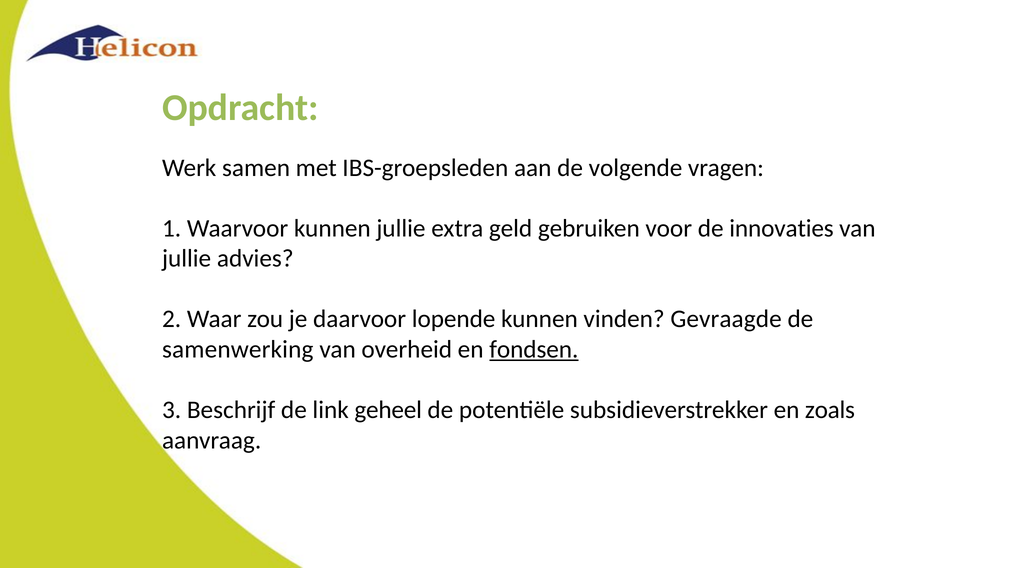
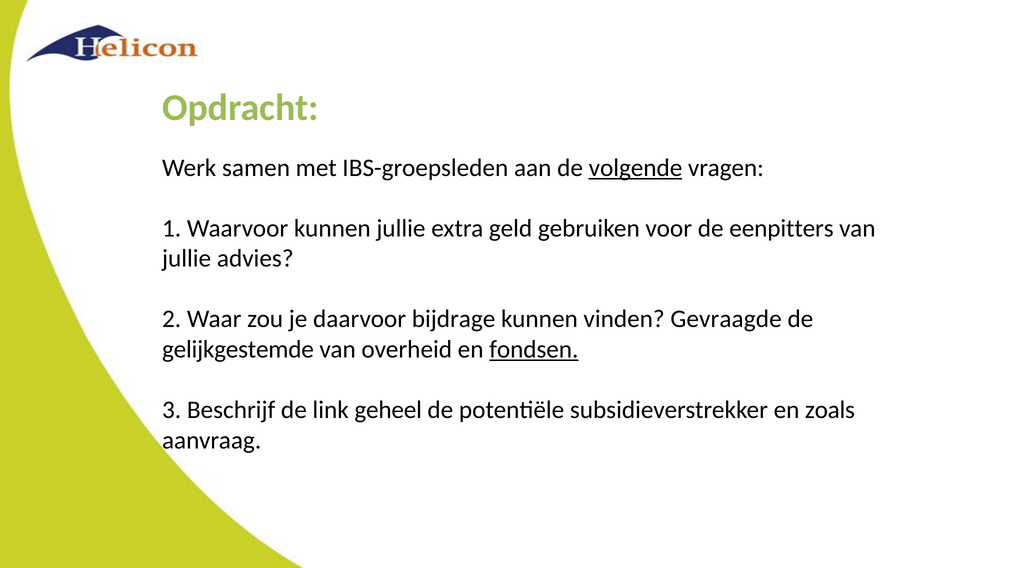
volgende underline: none -> present
innovaties: innovaties -> eenpitters
lopende: lopende -> bijdrage
samenwerking: samenwerking -> gelijkgestemde
